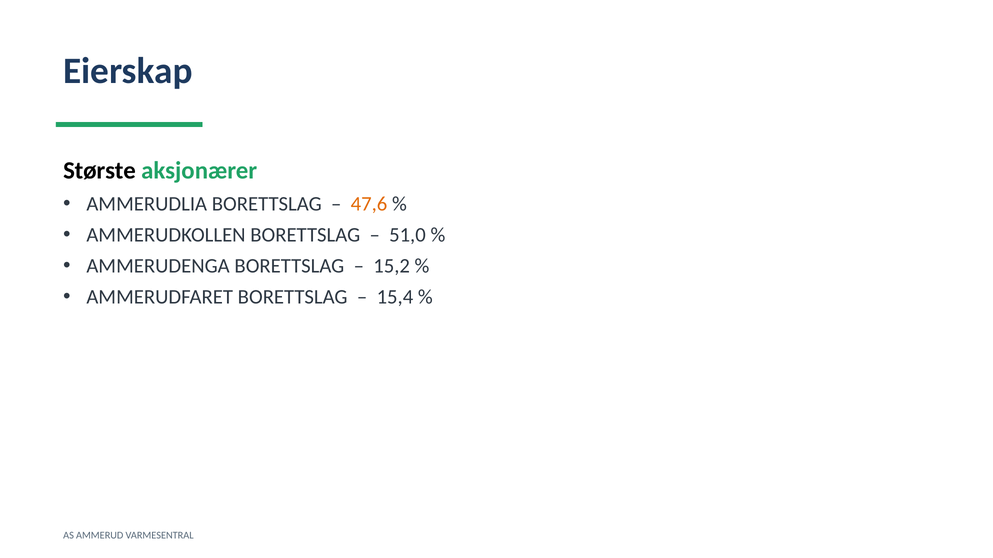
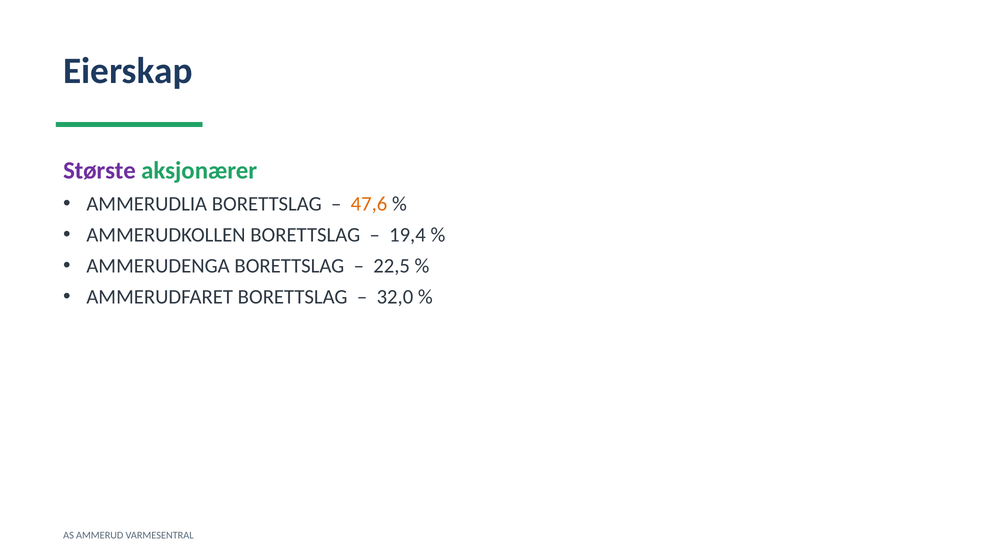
Største colour: black -> purple
51,0: 51,0 -> 19,4
15,2: 15,2 -> 22,5
15,4: 15,4 -> 32,0
